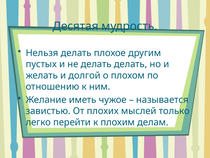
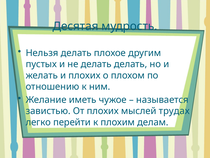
и долгой: долгой -> плохих
только: только -> трудах
